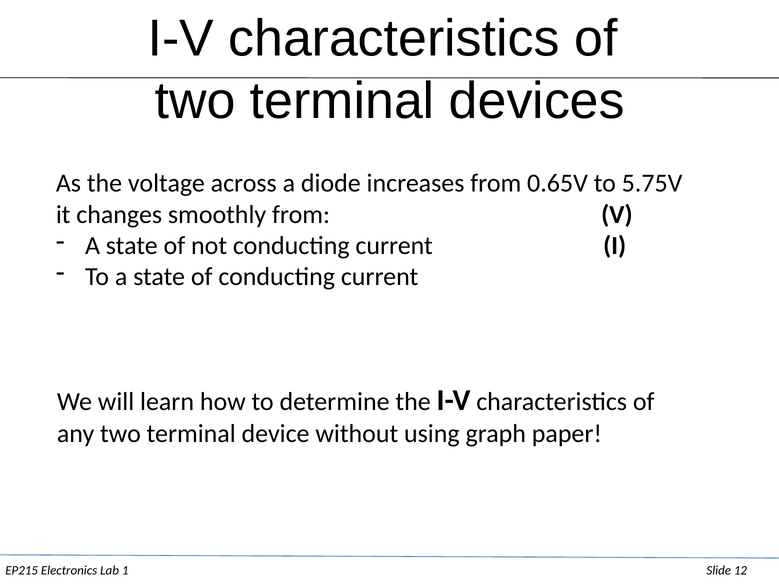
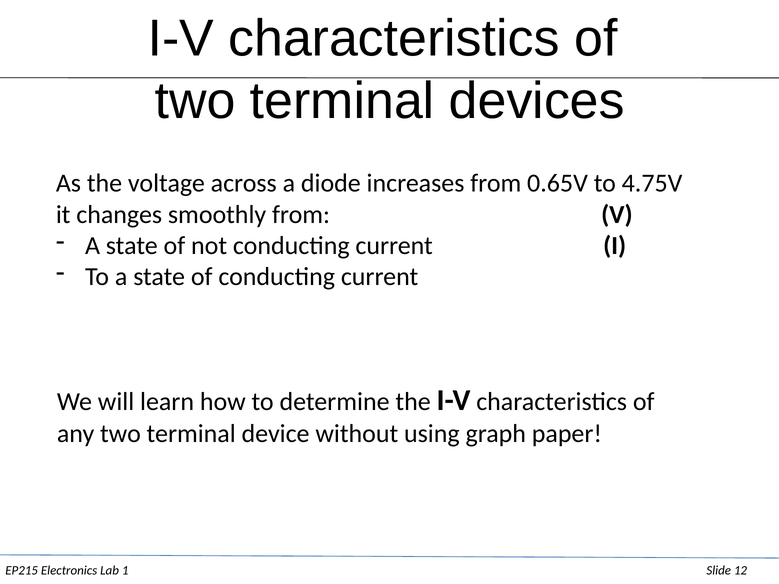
5.75V: 5.75V -> 4.75V
